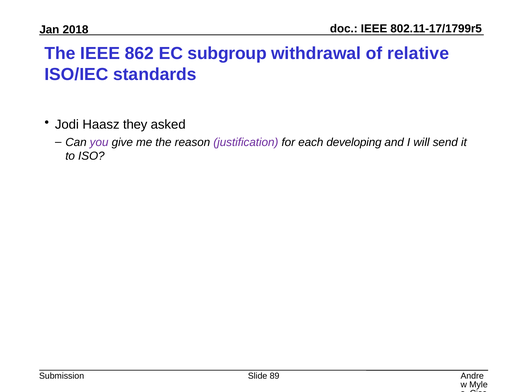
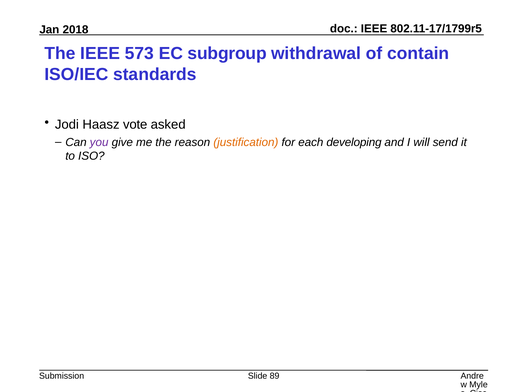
862: 862 -> 573
relative: relative -> contain
they: they -> vote
justification colour: purple -> orange
